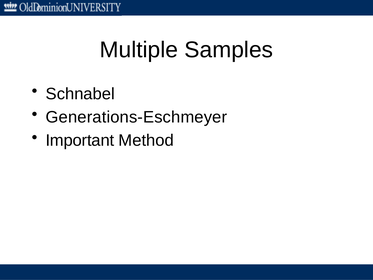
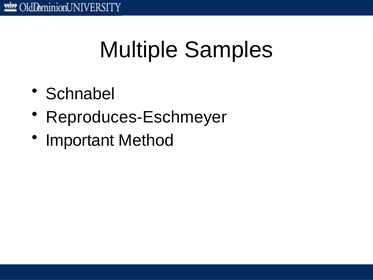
Generations-Eschmeyer: Generations-Eschmeyer -> Reproduces-Eschmeyer
